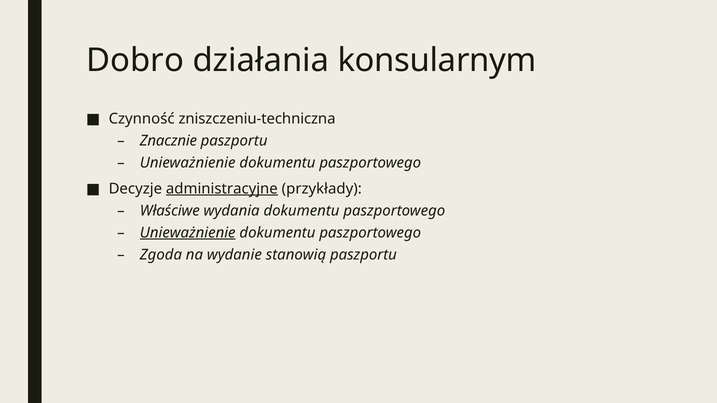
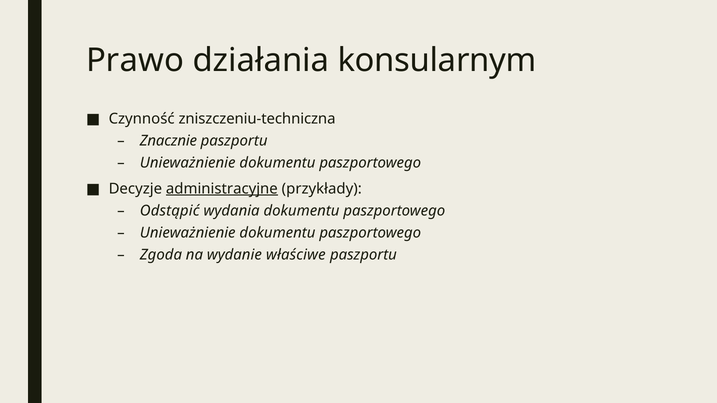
Dobro: Dobro -> Prawo
Właściwe: Właściwe -> Odstąpić
Unieważnienie at (188, 233) underline: present -> none
stanowią: stanowią -> właściwe
